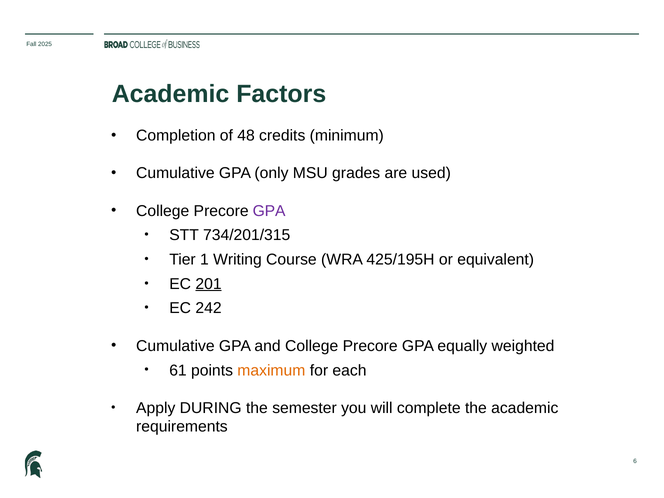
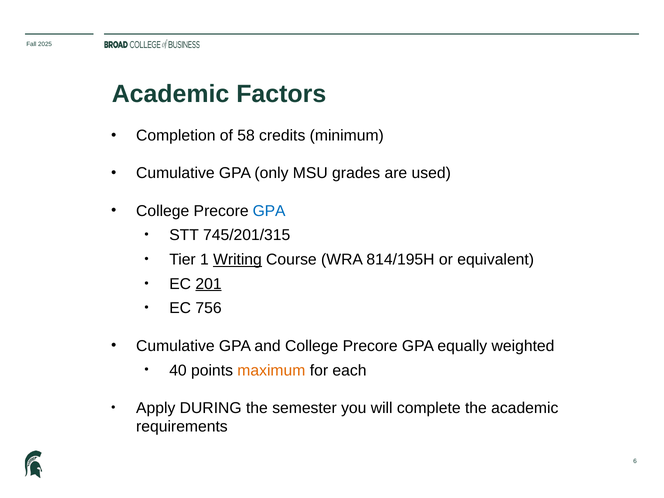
48: 48 -> 58
GPA at (269, 211) colour: purple -> blue
734/201/315: 734/201/315 -> 745/201/315
Writing underline: none -> present
425/195H: 425/195H -> 814/195H
242: 242 -> 756
61: 61 -> 40
